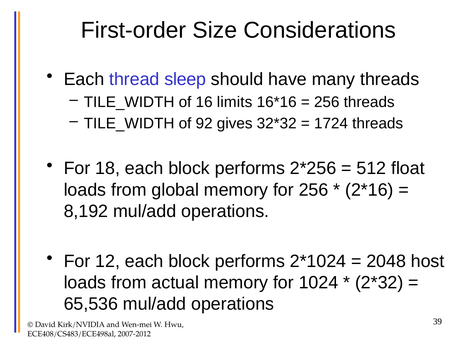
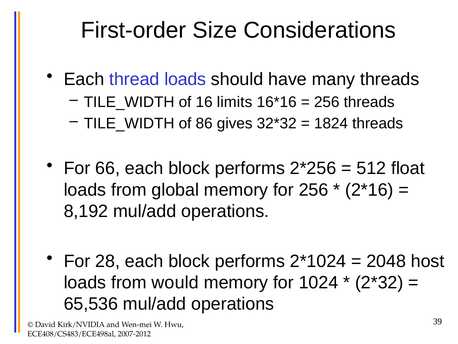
thread sleep: sleep -> loads
92: 92 -> 86
1724: 1724 -> 1824
18: 18 -> 66
12: 12 -> 28
actual: actual -> would
